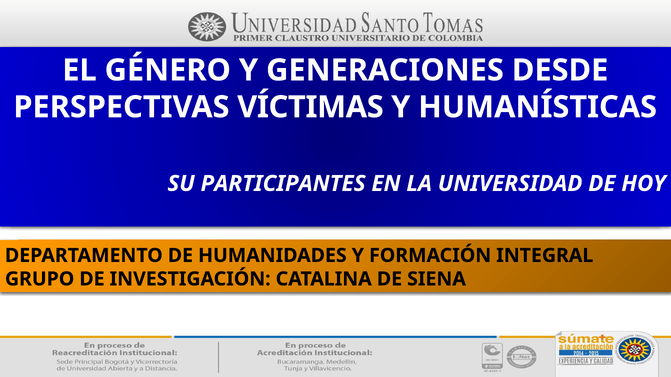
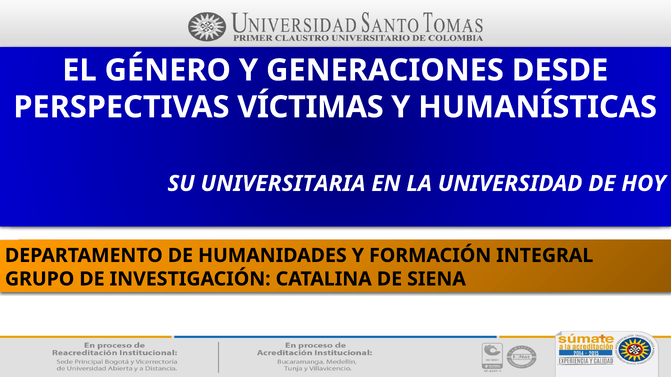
PARTICIPANTES: PARTICIPANTES -> UNIVERSITARIA
